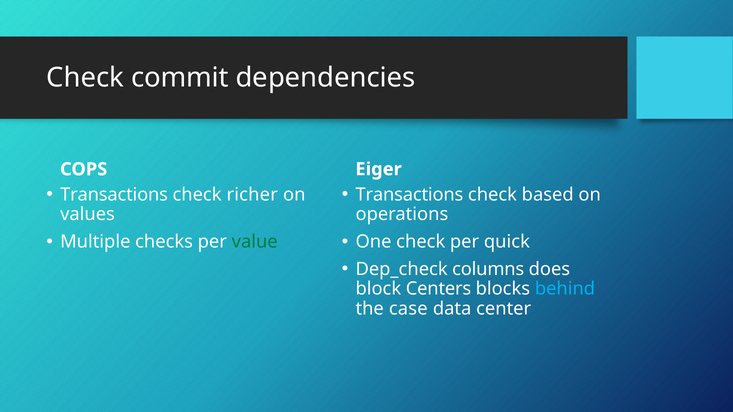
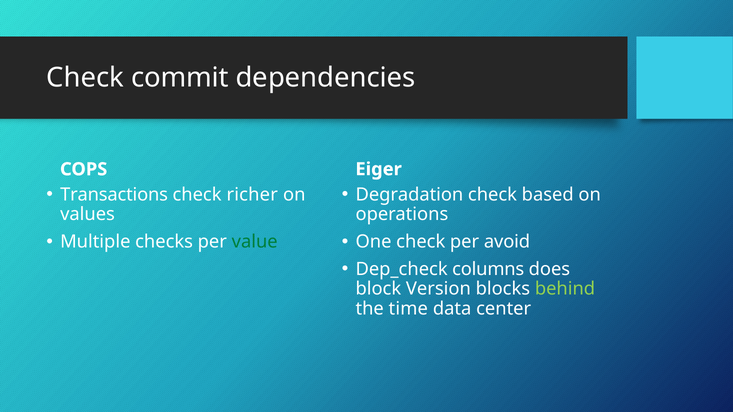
Transactions at (409, 195): Transactions -> Degradation
quick: quick -> avoid
Centers: Centers -> Version
behind colour: light blue -> light green
case: case -> time
